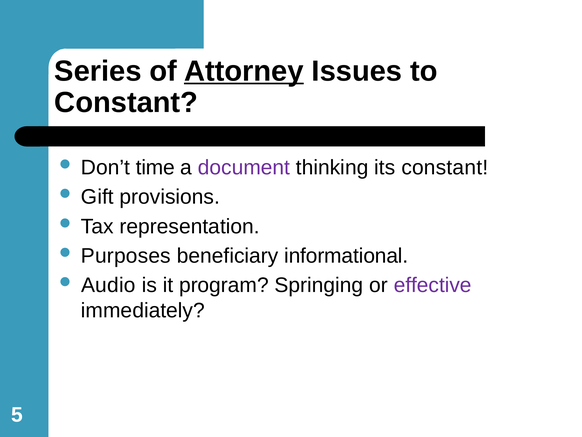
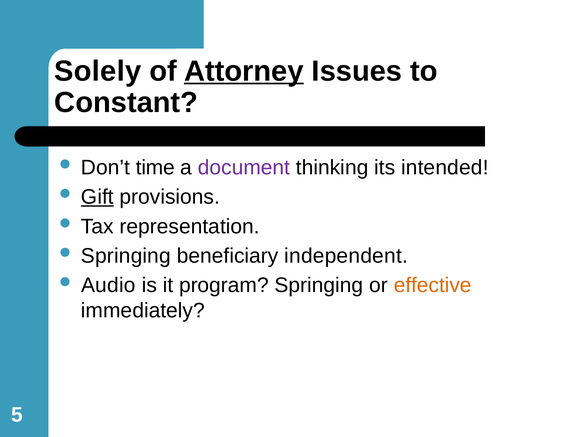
Series: Series -> Solely
its constant: constant -> intended
Gift underline: none -> present
Purposes at (126, 256): Purposes -> Springing
informational: informational -> independent
effective colour: purple -> orange
